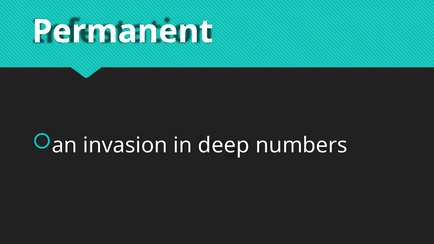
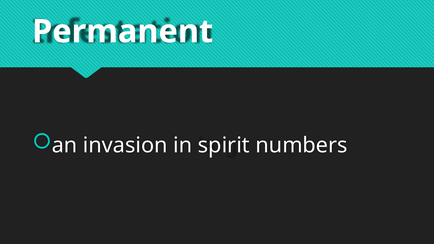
deep: deep -> spirit
